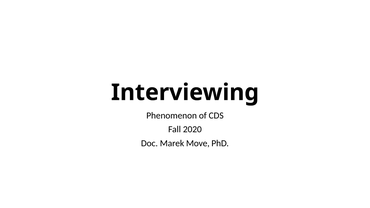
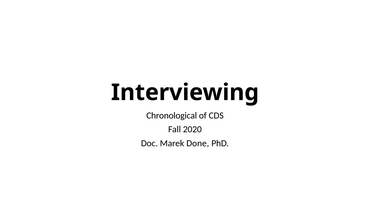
Phenomenon: Phenomenon -> Chronological
Move: Move -> Done
